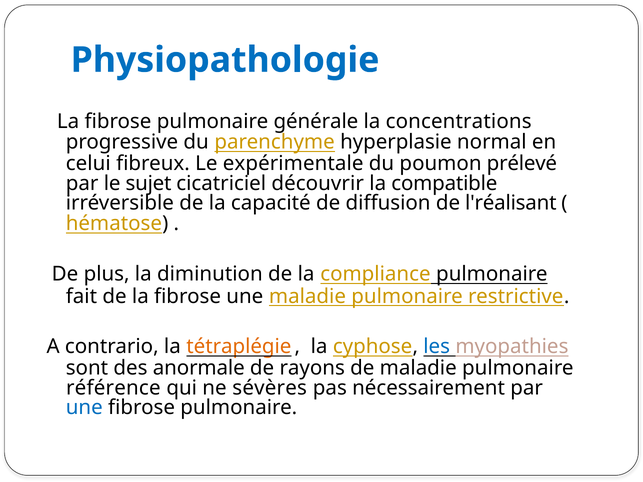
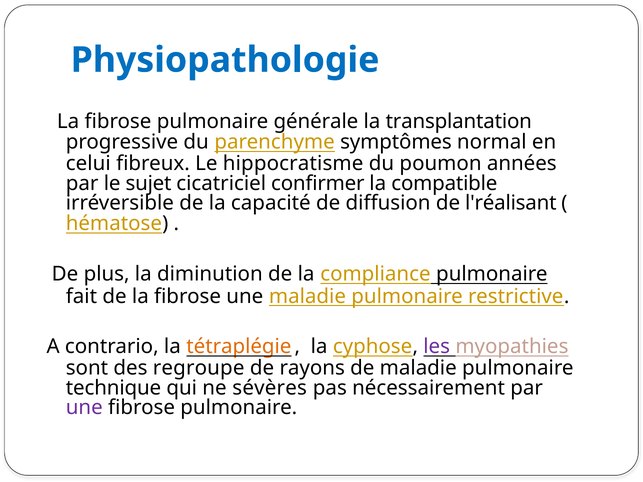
concentrations: concentrations -> transplantation
hyperplasie: hyperplasie -> symptômes
expérimentale: expérimentale -> hippocratisme
prélevé: prélevé -> années
découvrir: découvrir -> confirmer
les colour: blue -> purple
anormale: anormale -> regroupe
référence: référence -> technique
une at (84, 408) colour: blue -> purple
